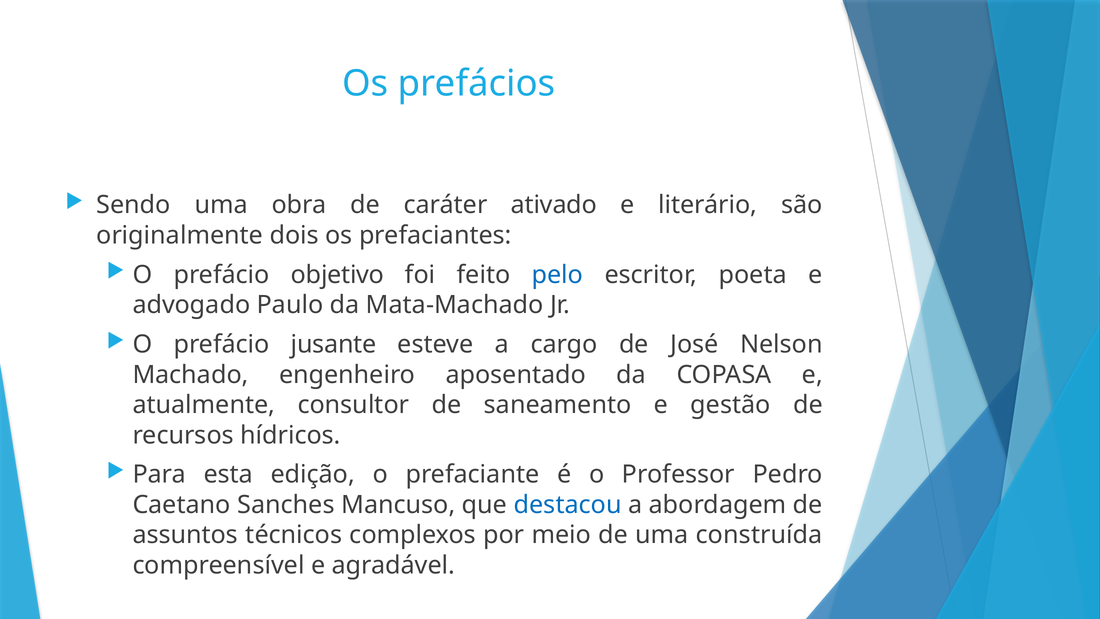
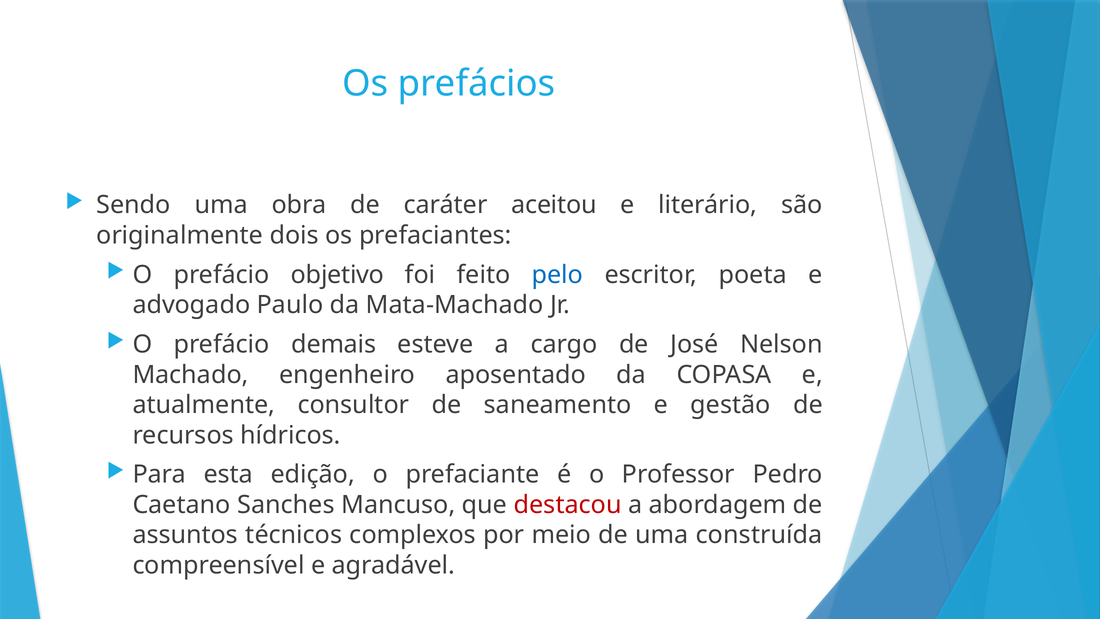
ativado: ativado -> aceitou
jusante: jusante -> demais
destacou colour: blue -> red
